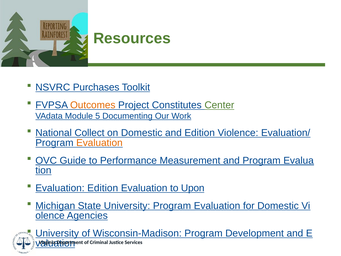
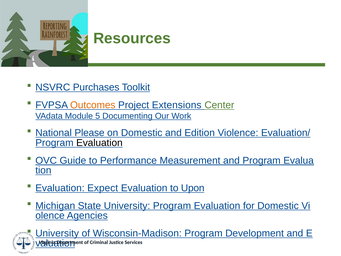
Constitutes: Constitutes -> Extensions
Collect: Collect -> Please
Evaluation at (99, 143) colour: orange -> black
Evaluation Edition: Edition -> Expect
